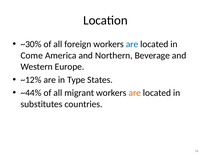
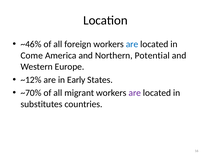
~30%: ~30% -> ~46%
Beverage: Beverage -> Potential
Type: Type -> Early
~44%: ~44% -> ~70%
are at (135, 93) colour: orange -> purple
